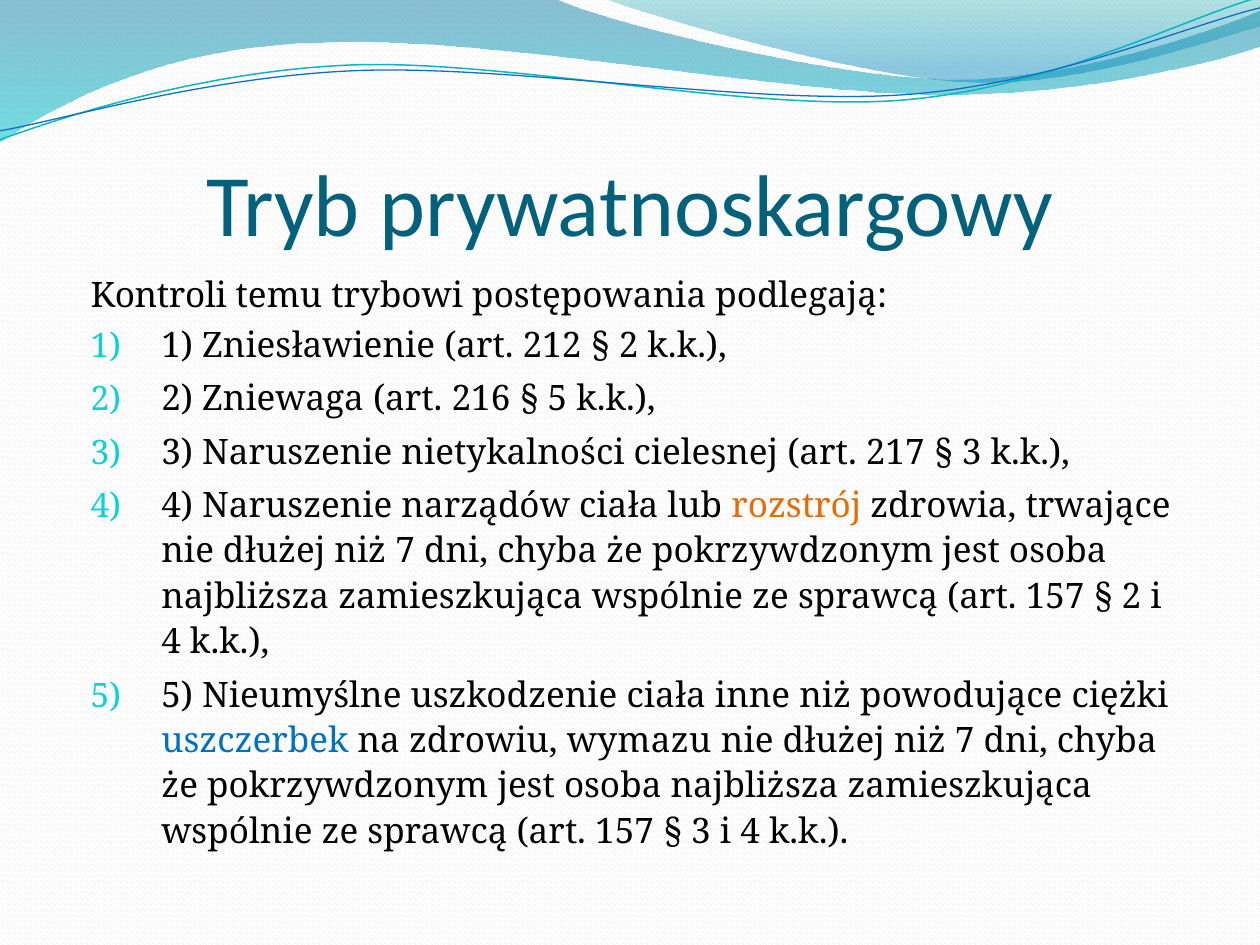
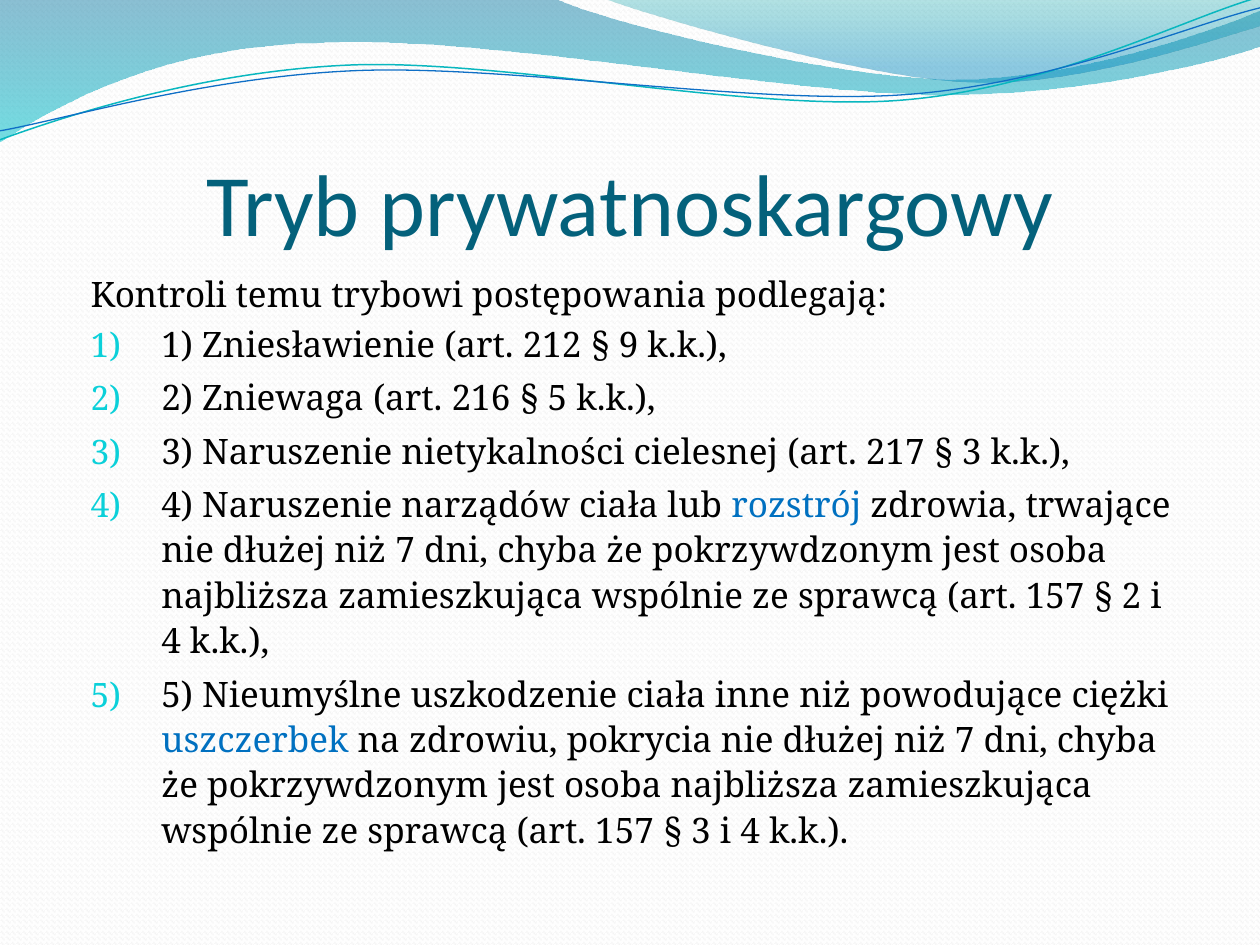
2 at (629, 346): 2 -> 9
rozstrój colour: orange -> blue
wymazu: wymazu -> pokrycia
